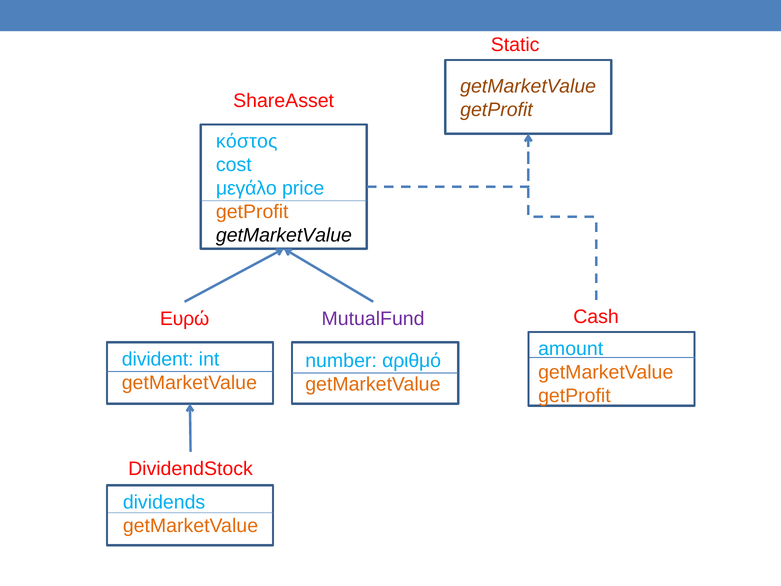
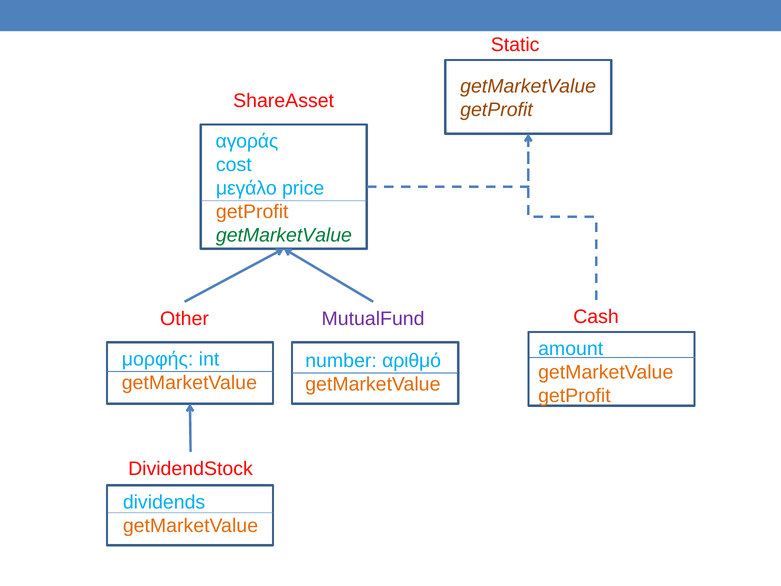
κόστος: κόστος -> αγοράς
getMarketValue at (284, 235) colour: black -> green
Ευρώ: Ευρώ -> Other
divident: divident -> μορφής
